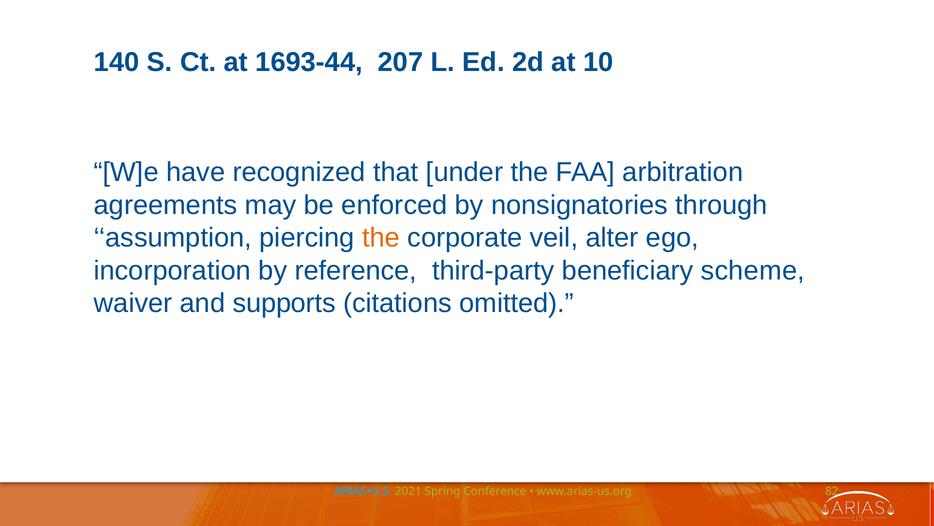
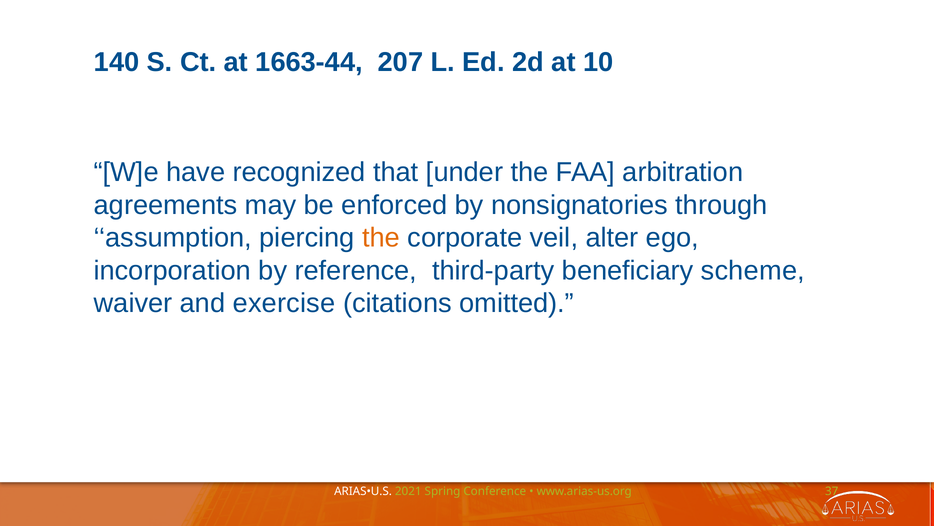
1693-44: 1693-44 -> 1663-44
supports: supports -> exercise
ARIAS•U.S colour: light blue -> white
82: 82 -> 37
